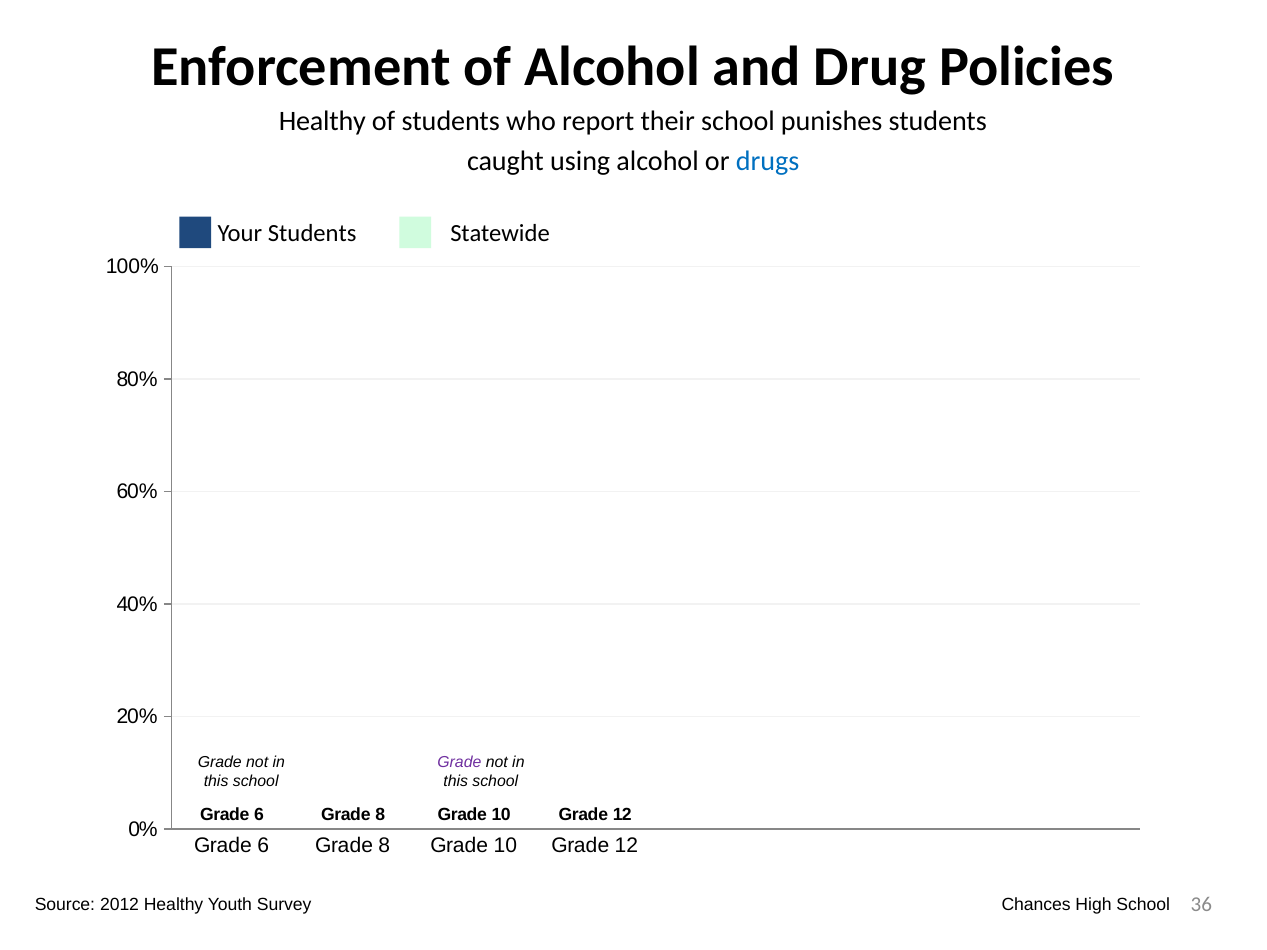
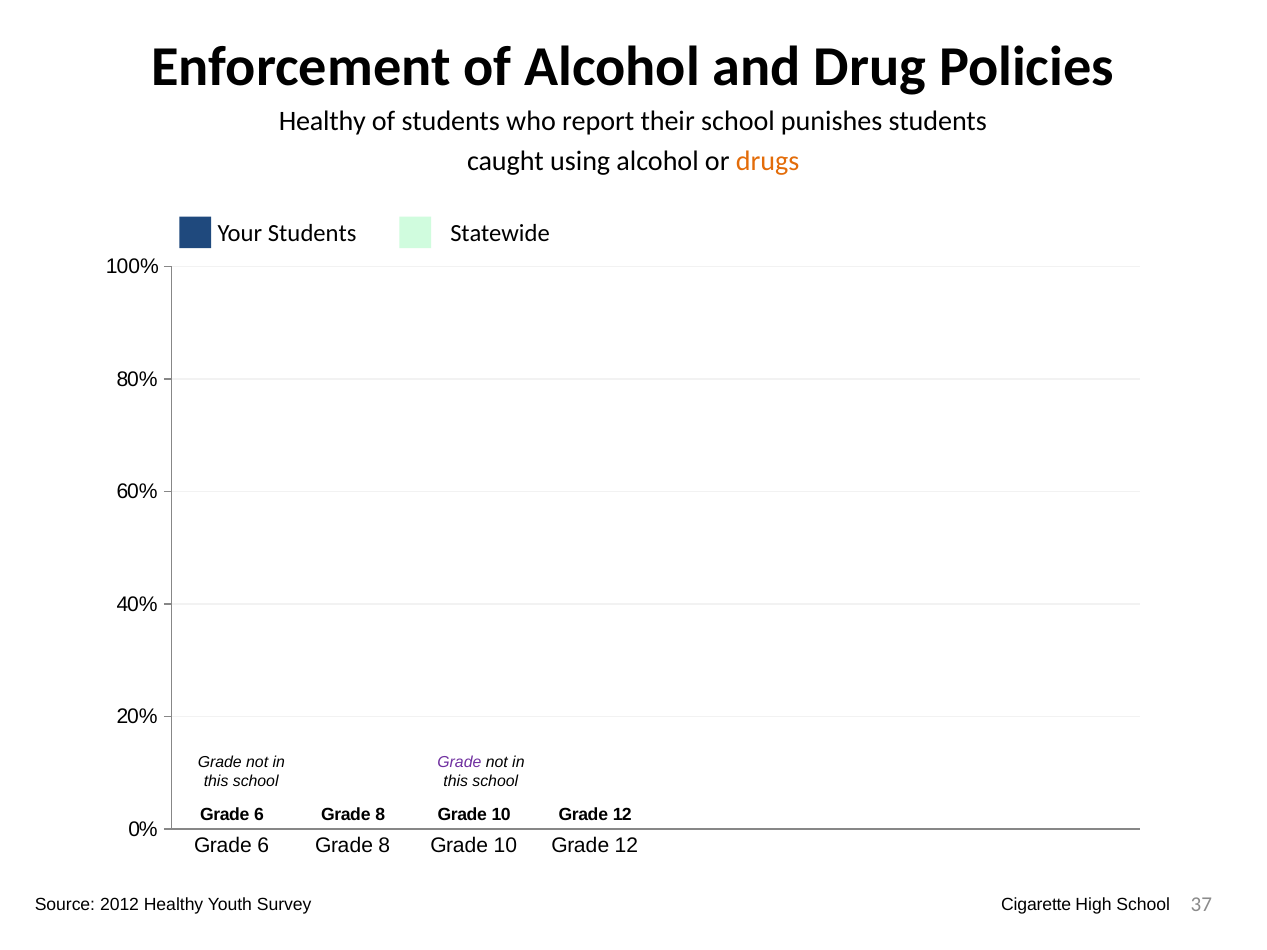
drugs colour: blue -> orange
Chances: Chances -> Cigarette
36: 36 -> 37
